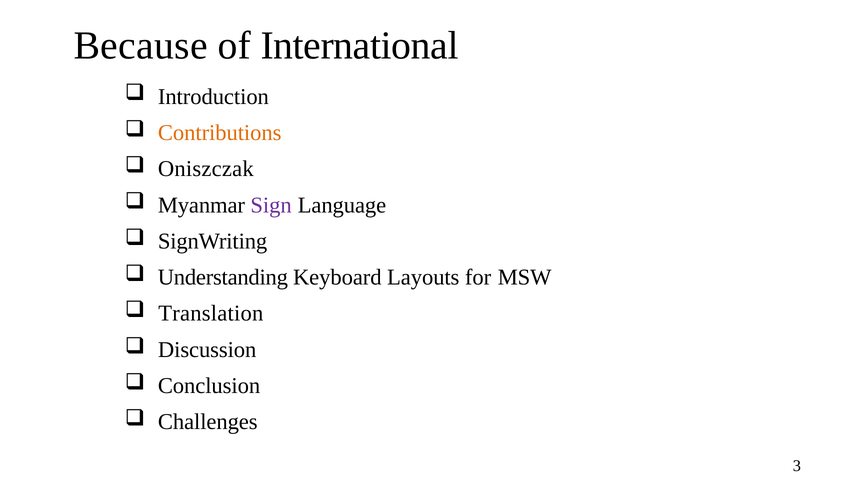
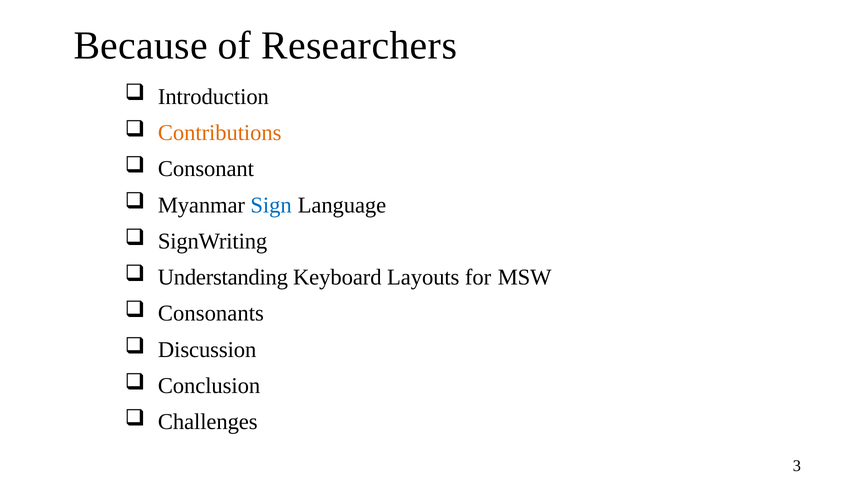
International: International -> Researchers
Oniszczak: Oniszczak -> Consonant
Sign colour: purple -> blue
Translation: Translation -> Consonants
